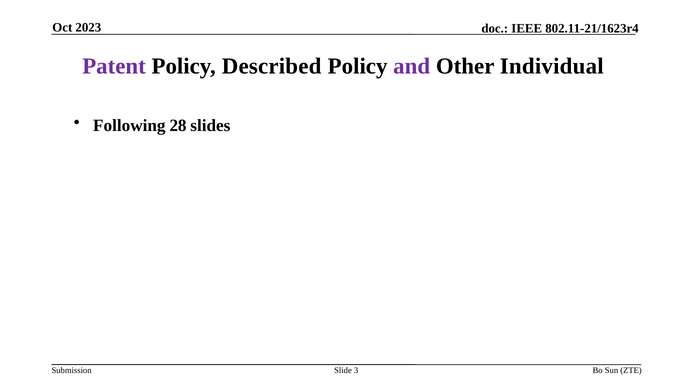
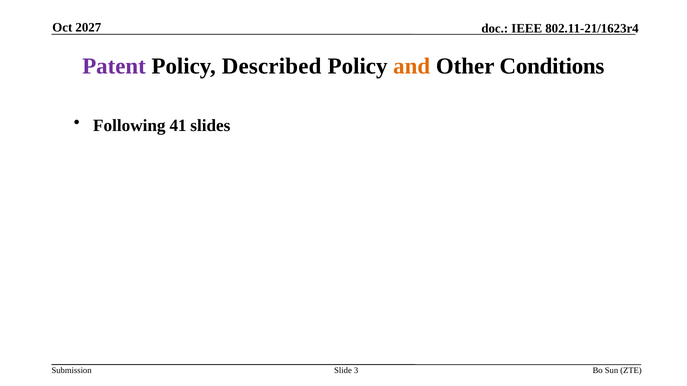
2023: 2023 -> 2027
and colour: purple -> orange
Individual: Individual -> Conditions
28: 28 -> 41
